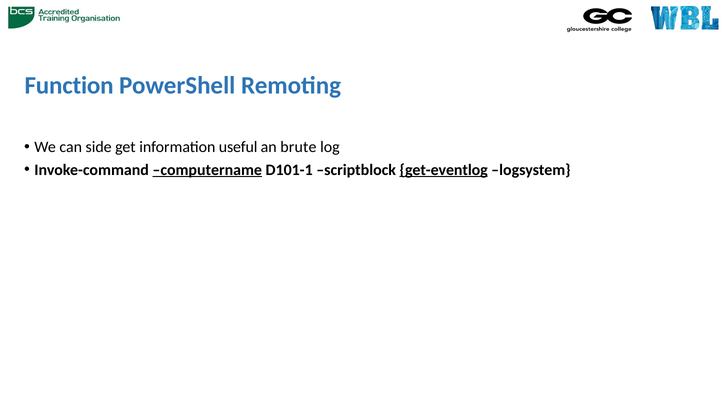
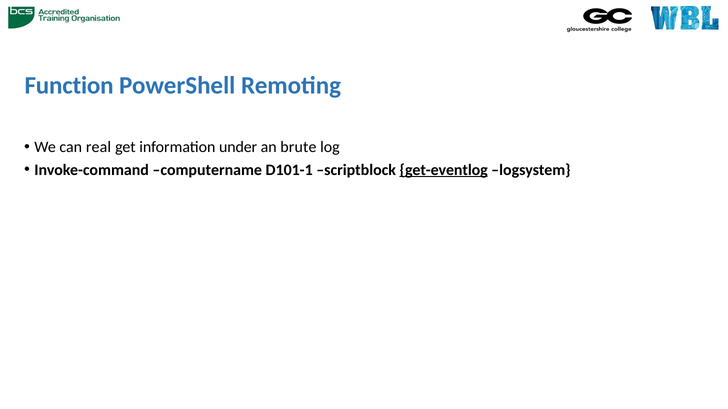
side: side -> real
useful: useful -> under
computername underline: present -> none
